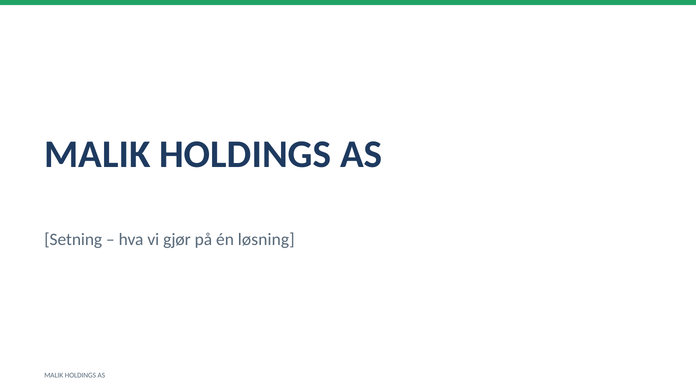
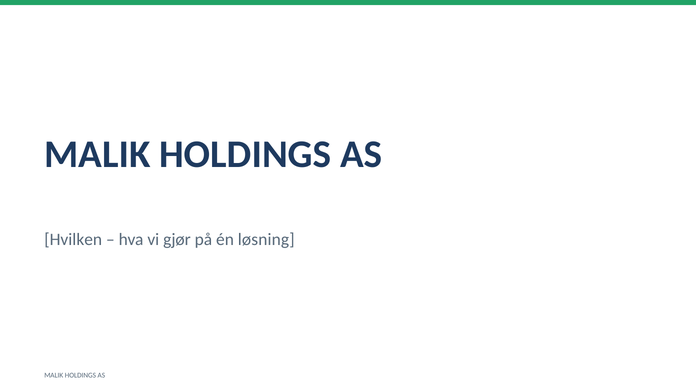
Setning: Setning -> Hvilken
